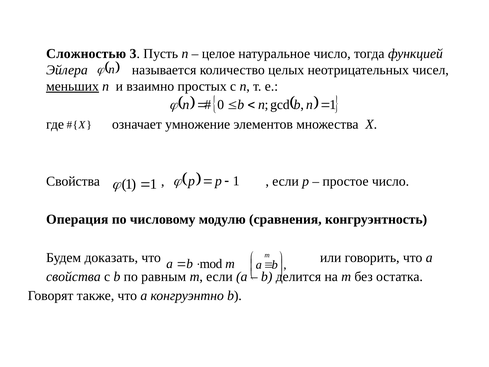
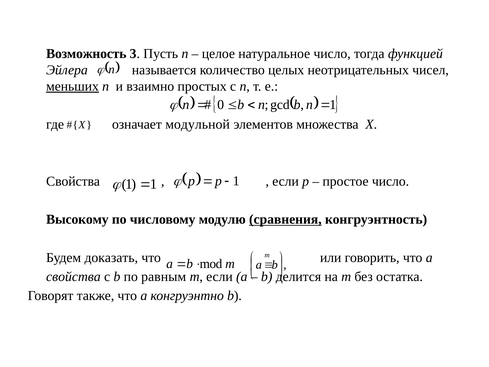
Сложностью: Сложностью -> Возможность
умножение: умножение -> модульной
Операция: Операция -> Высокому
сравнения underline: none -> present
